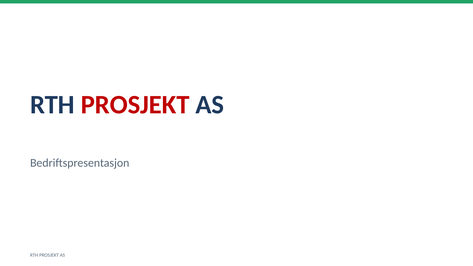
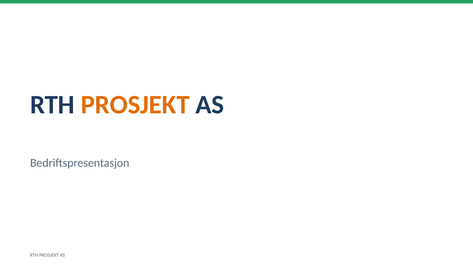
PROSJEKT at (135, 105) colour: red -> orange
